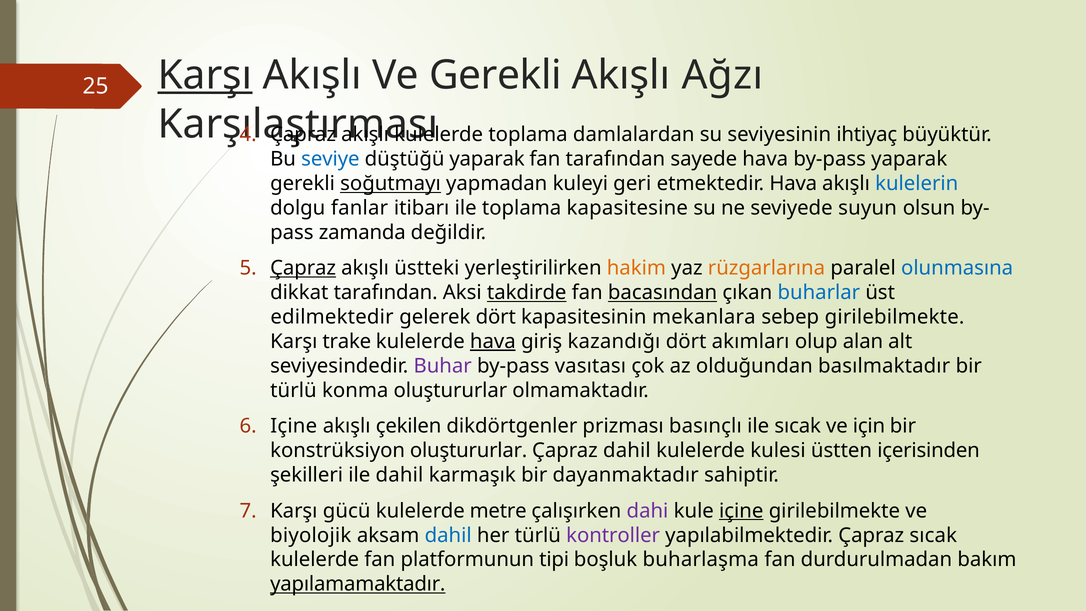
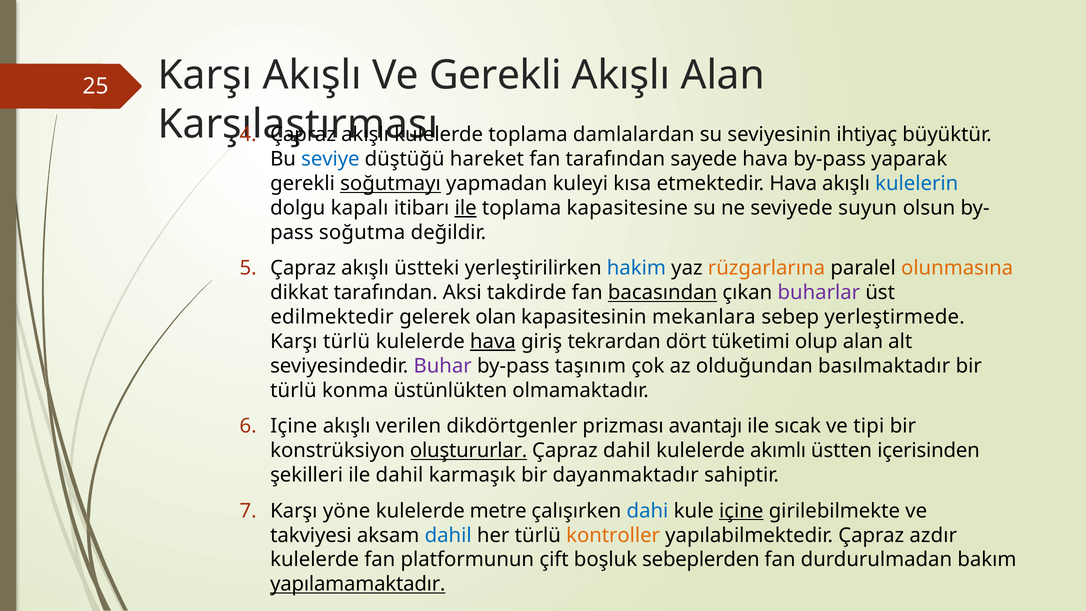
Karşı at (205, 75) underline: present -> none
Akışlı Ağzı: Ağzı -> Alan
düştüğü yaparak: yaparak -> hareket
geri: geri -> kısa
fanlar: fanlar -> kapalı
ile at (466, 208) underline: none -> present
zamanda: zamanda -> soğutma
Çapraz at (303, 268) underline: present -> none
hakim colour: orange -> blue
olunmasına colour: blue -> orange
takdirde underline: present -> none
buharlar colour: blue -> purple
gelerek dört: dört -> olan
sebep girilebilmekte: girilebilmekte -> yerleştirmede
Karşı trake: trake -> türlü
kazandığı: kazandığı -> tekrardan
akımları: akımları -> tüketimi
vasıtası: vasıtası -> taşınım
konma oluştururlar: oluştururlar -> üstünlükten
çekilen: çekilen -> verilen
basınçlı: basınçlı -> avantajı
için: için -> tipi
oluştururlar at (469, 451) underline: none -> present
kulesi: kulesi -> akımlı
gücü: gücü -> yöne
dahi colour: purple -> blue
biyolojik: biyolojik -> takviyesi
kontroller colour: purple -> orange
Çapraz sıcak: sıcak -> azdır
tipi: tipi -> çift
buharlaşma: buharlaşma -> sebeplerden
